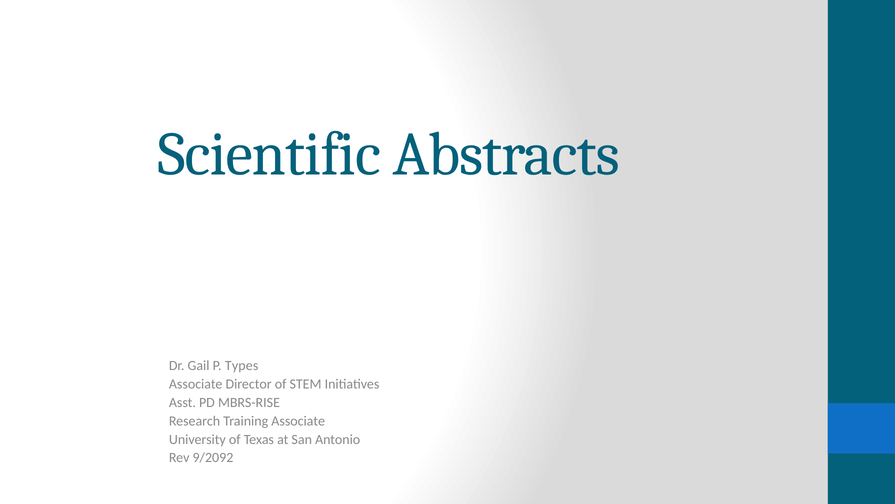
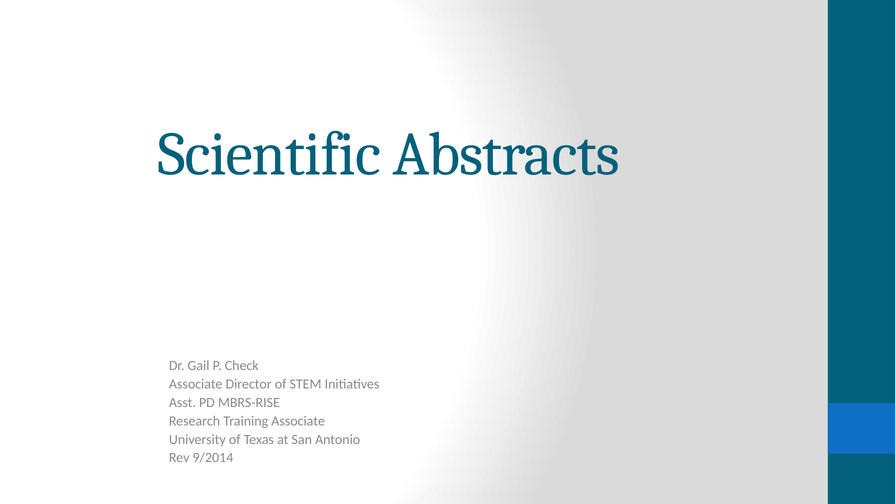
Types: Types -> Check
9/2092: 9/2092 -> 9/2014
